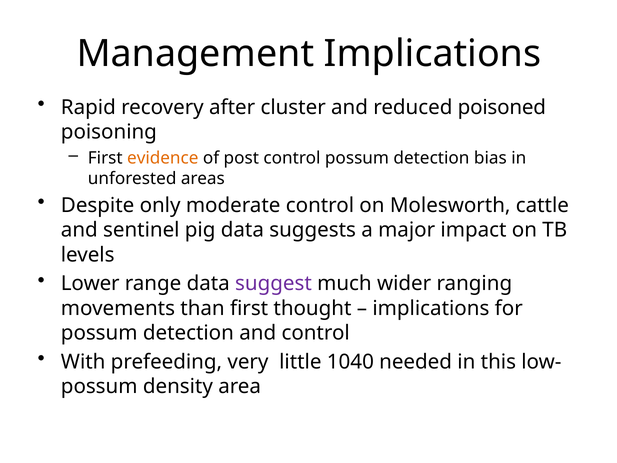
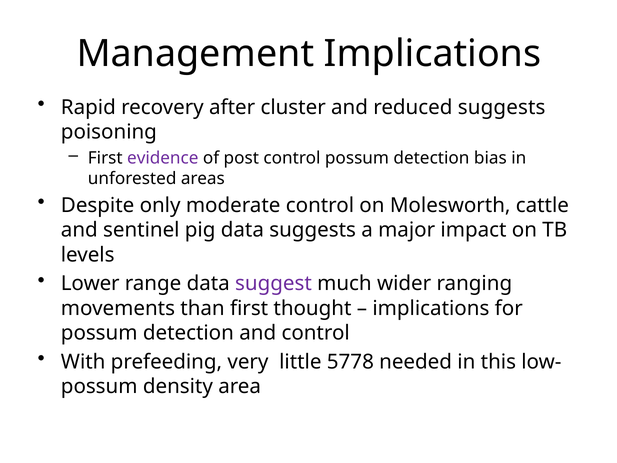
reduced poisoned: poisoned -> suggests
evidence colour: orange -> purple
1040: 1040 -> 5778
